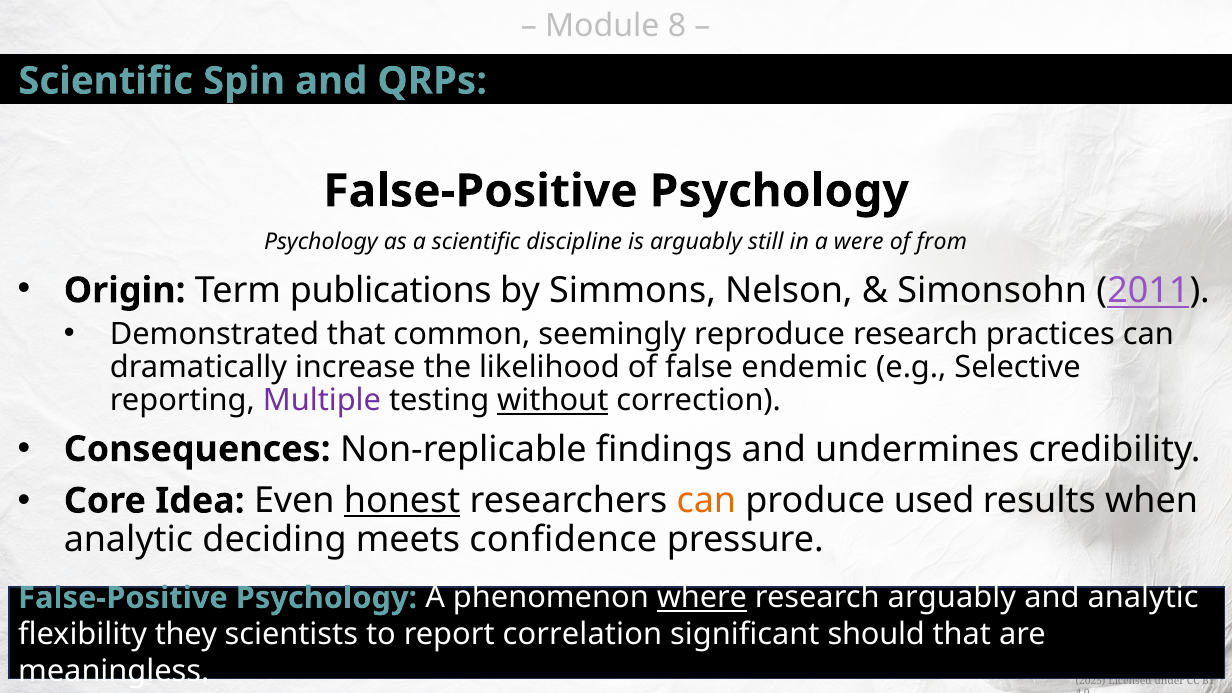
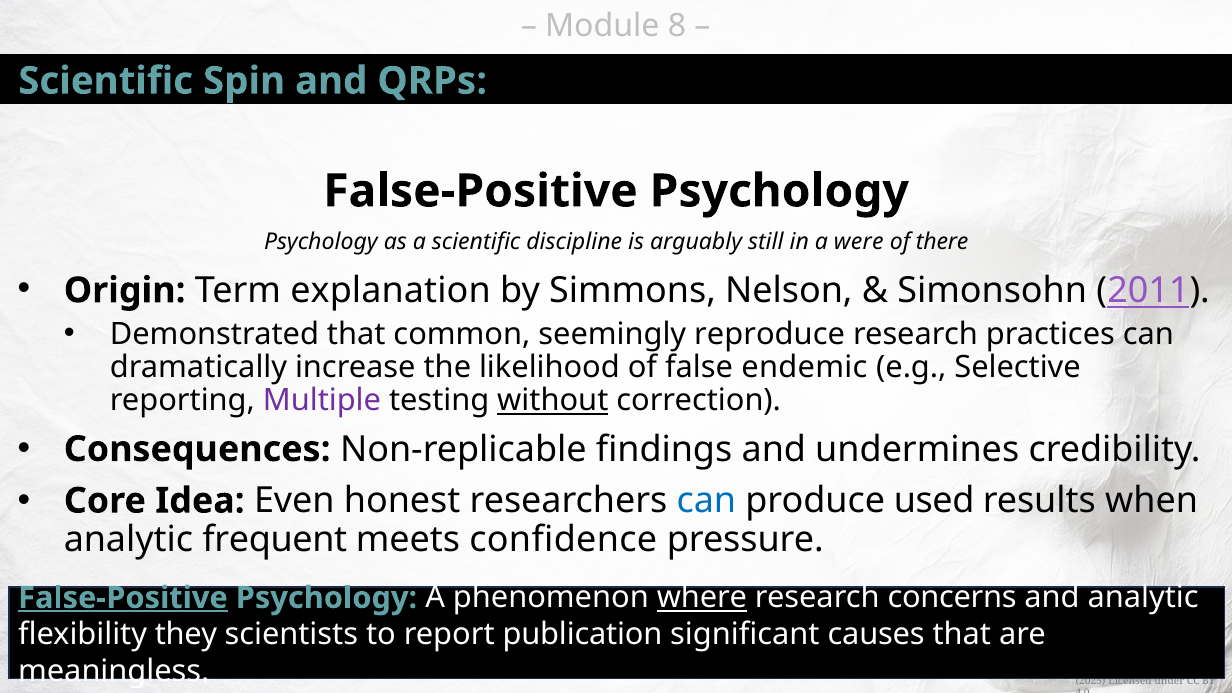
from: from -> there
publications: publications -> explanation
honest underline: present -> none
can at (706, 501) colour: orange -> blue
deciding: deciding -> frequent
False-Positive at (123, 598) underline: none -> present
research arguably: arguably -> concerns
correlation: correlation -> publication
should: should -> causes
